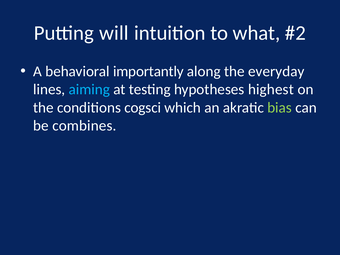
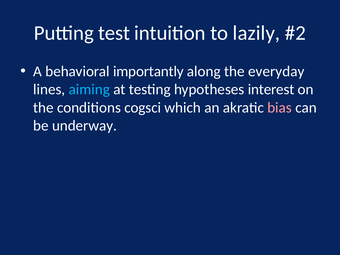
will: will -> test
what: what -> lazily
highest: highest -> interest
bias colour: light green -> pink
combines: combines -> underway
